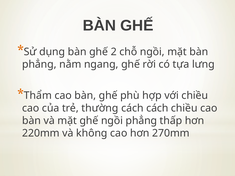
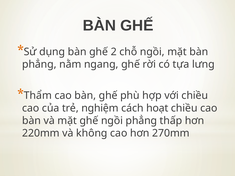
thường: thường -> nghiệm
cách cách: cách -> hoạt
